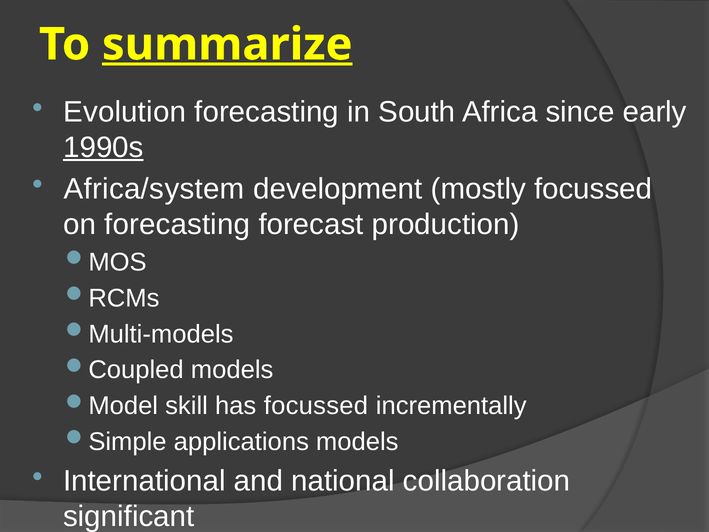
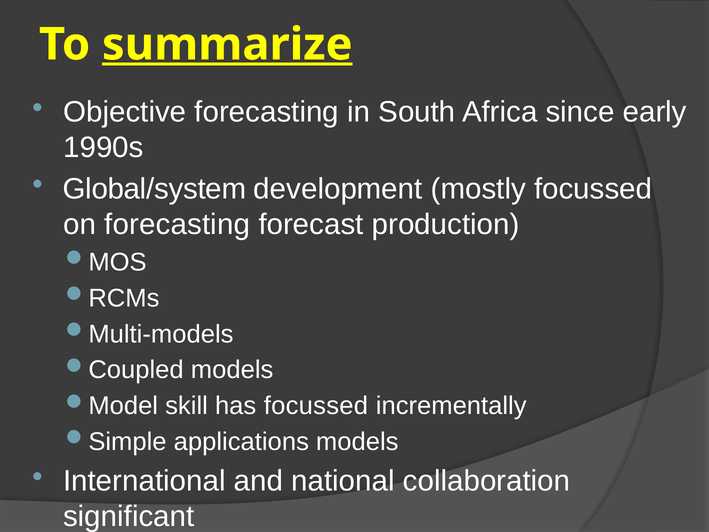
Evolution: Evolution -> Objective
1990s underline: present -> none
Africa/system: Africa/system -> Global/system
